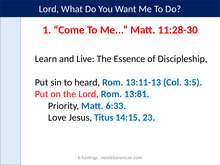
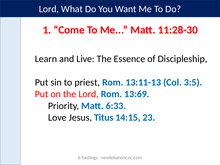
heard: heard -> priest
13:81: 13:81 -> 13:69
